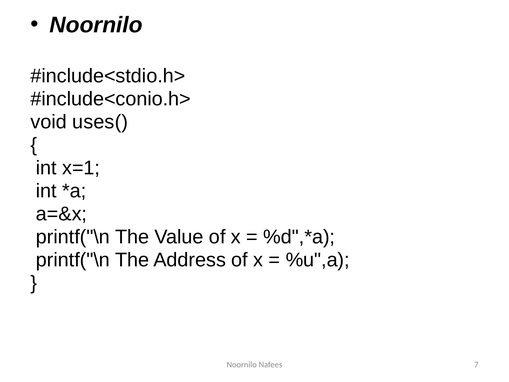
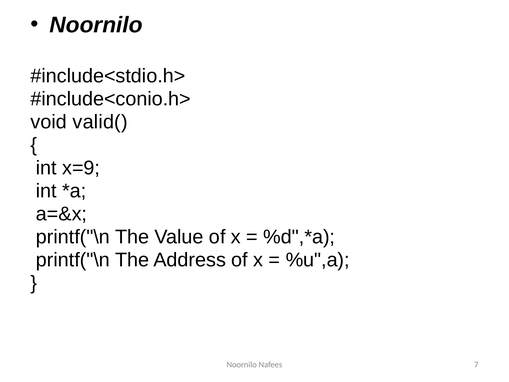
uses(: uses( -> valid(
x=1: x=1 -> x=9
